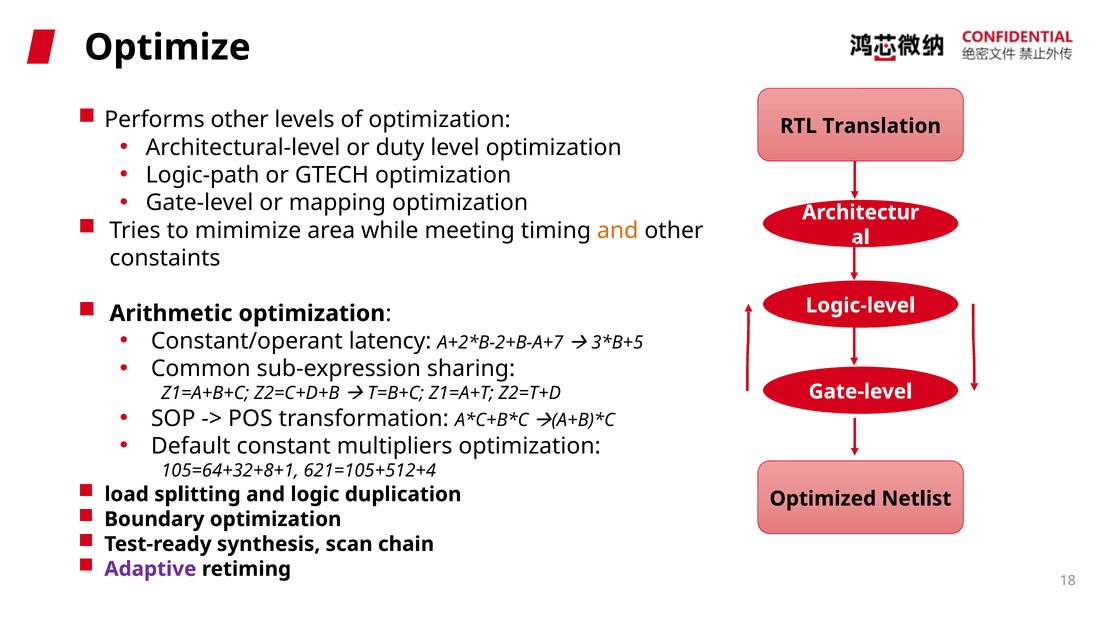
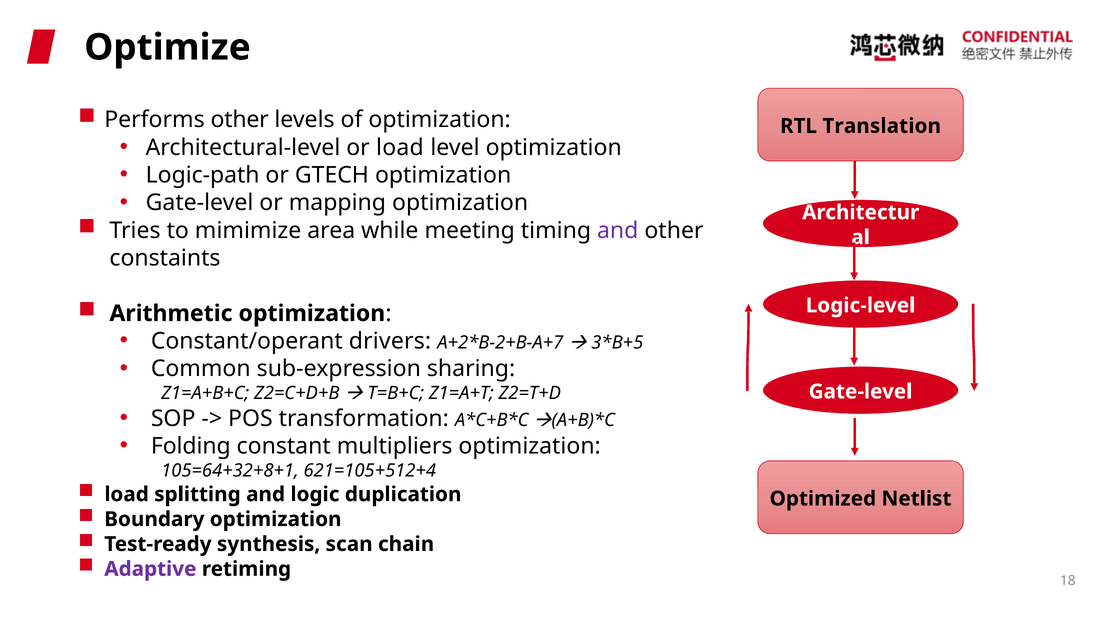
or duty: duty -> load
and at (618, 230) colour: orange -> purple
latency: latency -> drivers
Default: Default -> Folding
